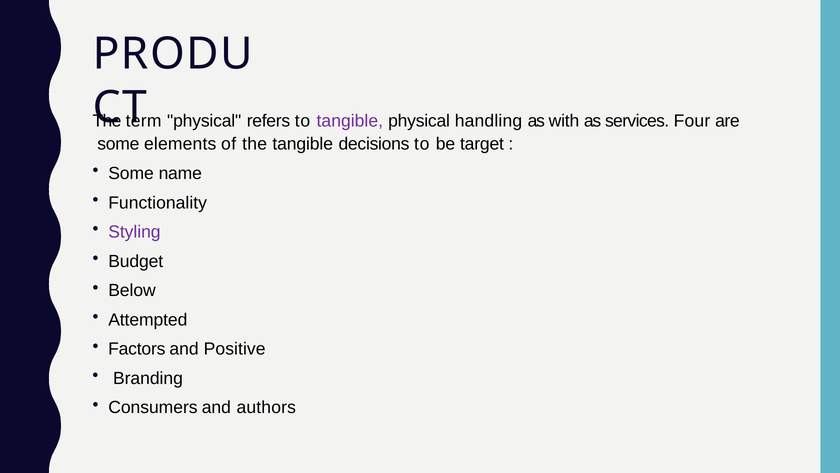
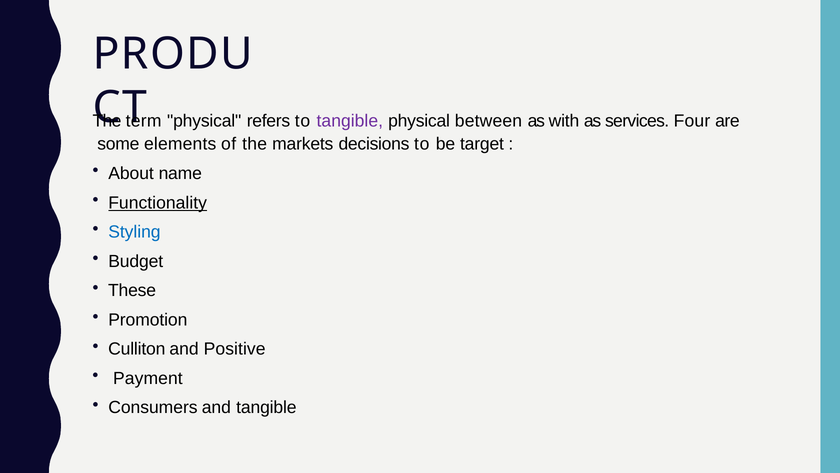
handling: handling -> between
the tangible: tangible -> markets
Some at (131, 173): Some -> About
Functionality underline: none -> present
Styling colour: purple -> blue
Below: Below -> These
Attempted: Attempted -> Promotion
Factors: Factors -> Culliton
Branding: Branding -> Payment
and authors: authors -> tangible
